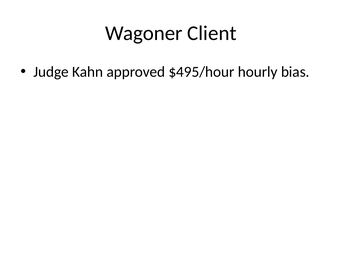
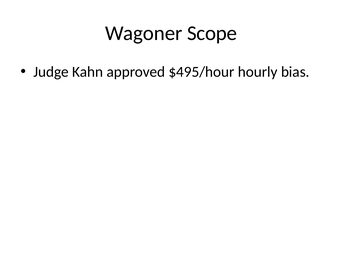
Client: Client -> Scope
